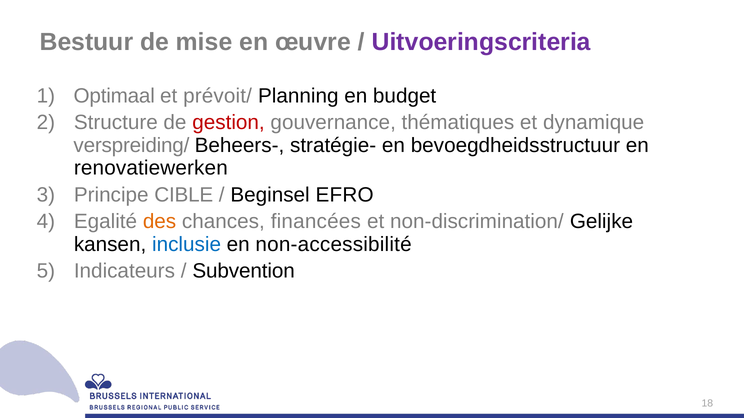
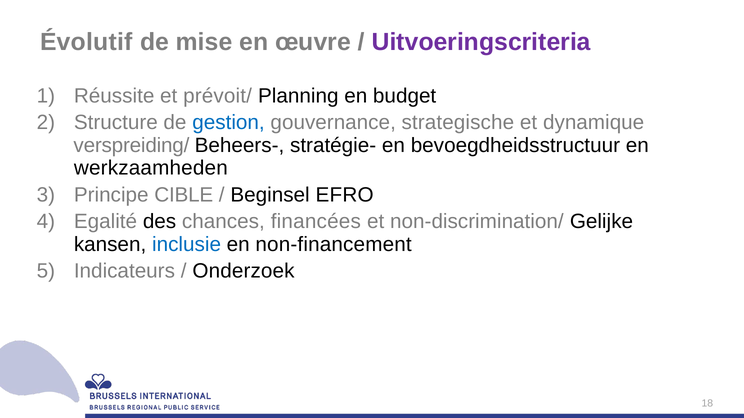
Bestuur: Bestuur -> Évolutif
Optimaal: Optimaal -> Réussite
gestion colour: red -> blue
thématiques: thématiques -> strategische
renovatiewerken: renovatiewerken -> werkzaamheden
des colour: orange -> black
non-accessibilité: non-accessibilité -> non-financement
Subvention: Subvention -> Onderzoek
